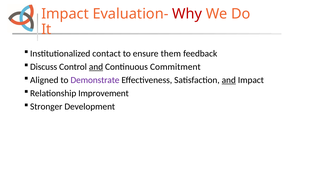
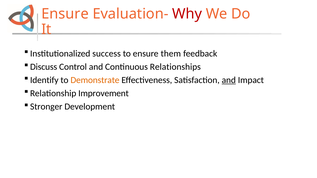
Impact at (65, 14): Impact -> Ensure
contact: contact -> success
and at (96, 67) underline: present -> none
Commitment: Commitment -> Relationships
Aligned: Aligned -> Identify
Demonstrate colour: purple -> orange
